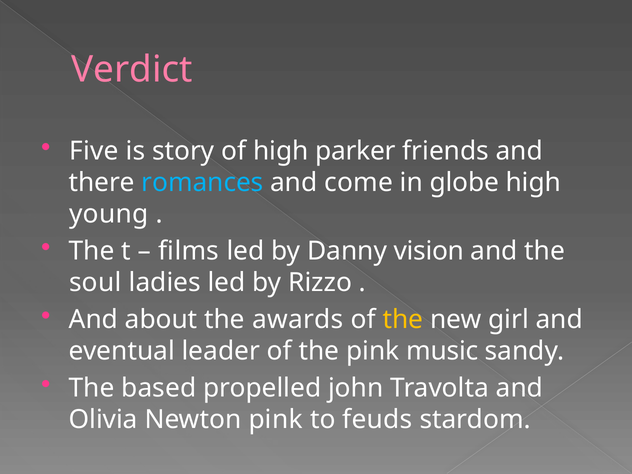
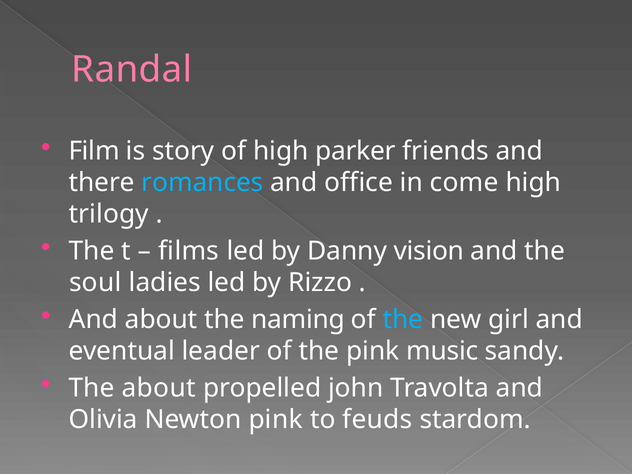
Verdict: Verdict -> Randal
Five: Five -> Film
come: come -> office
globe: globe -> come
young: young -> trilogy
awards: awards -> naming
the at (403, 319) colour: yellow -> light blue
The based: based -> about
